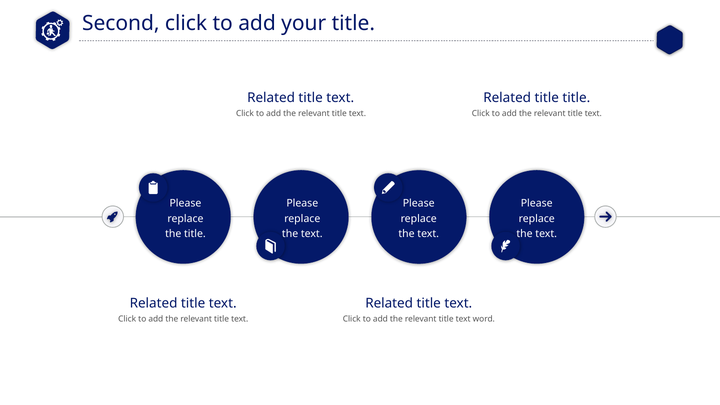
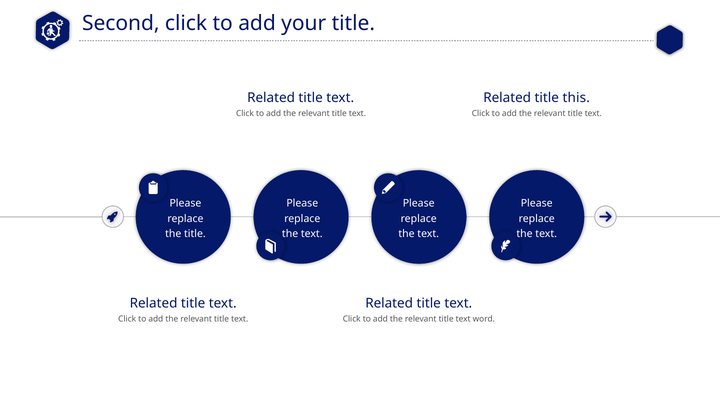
title title: title -> this
